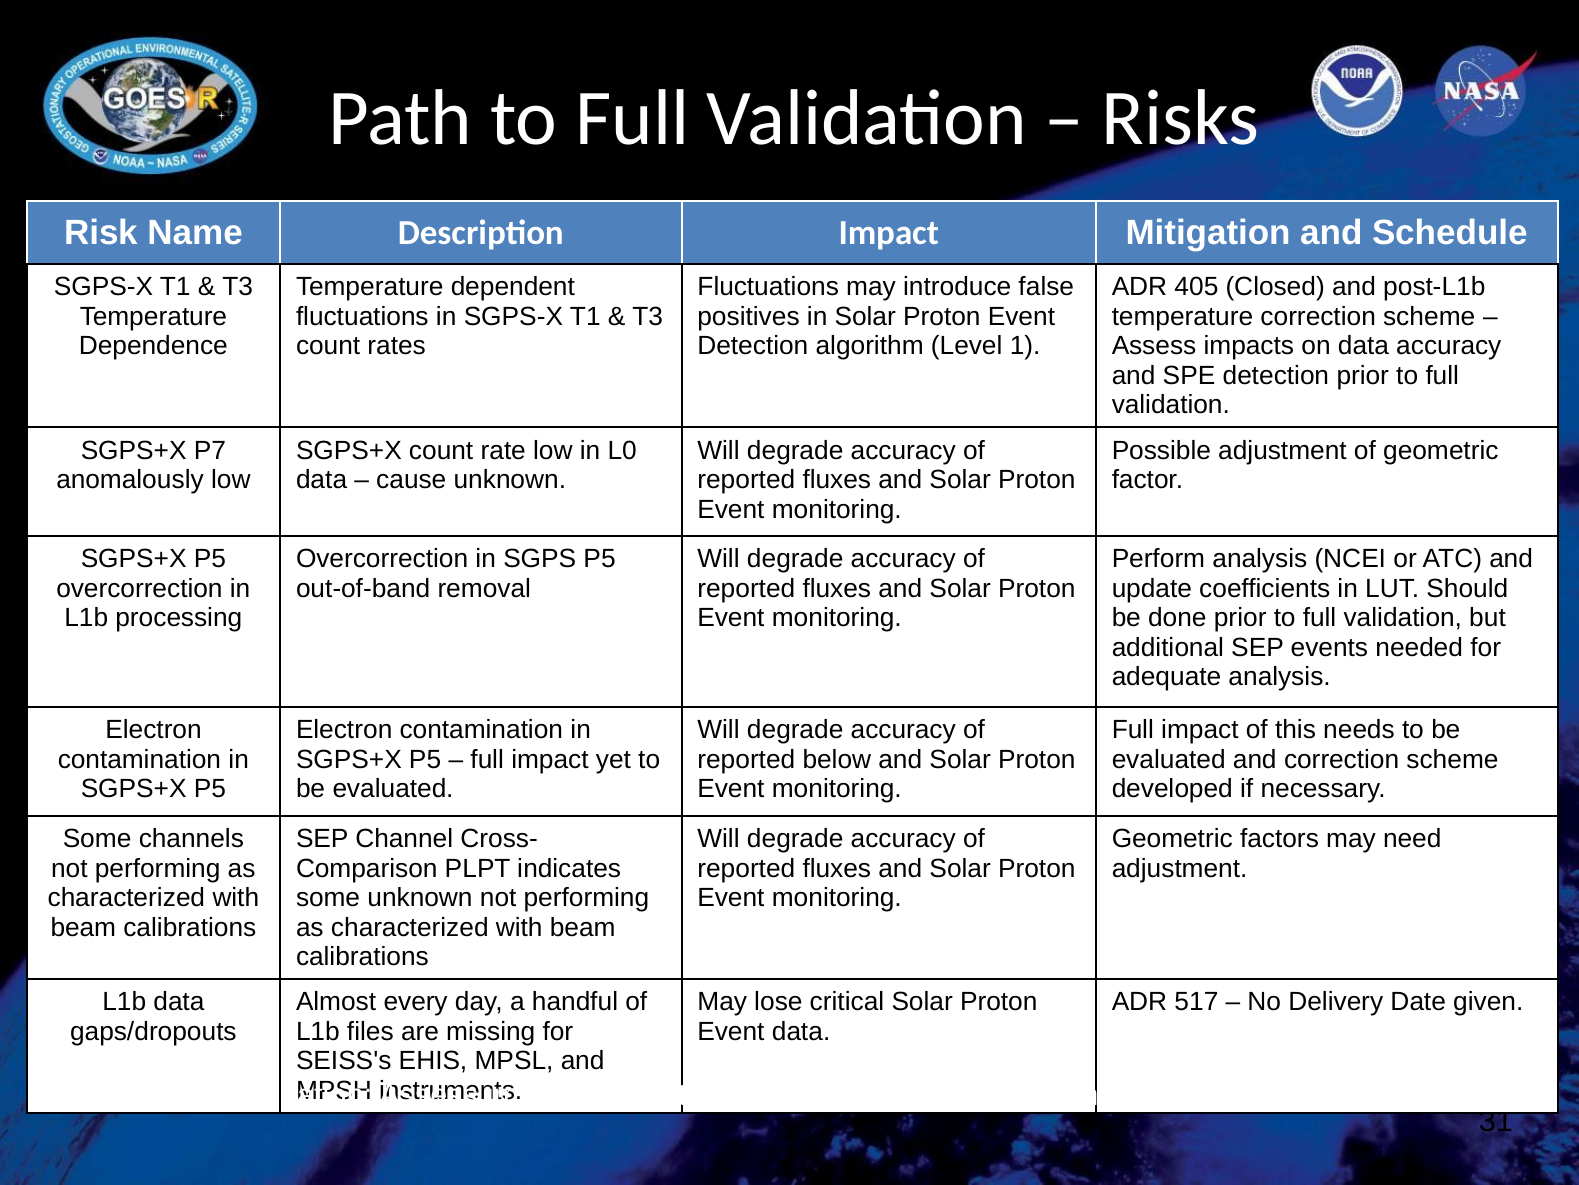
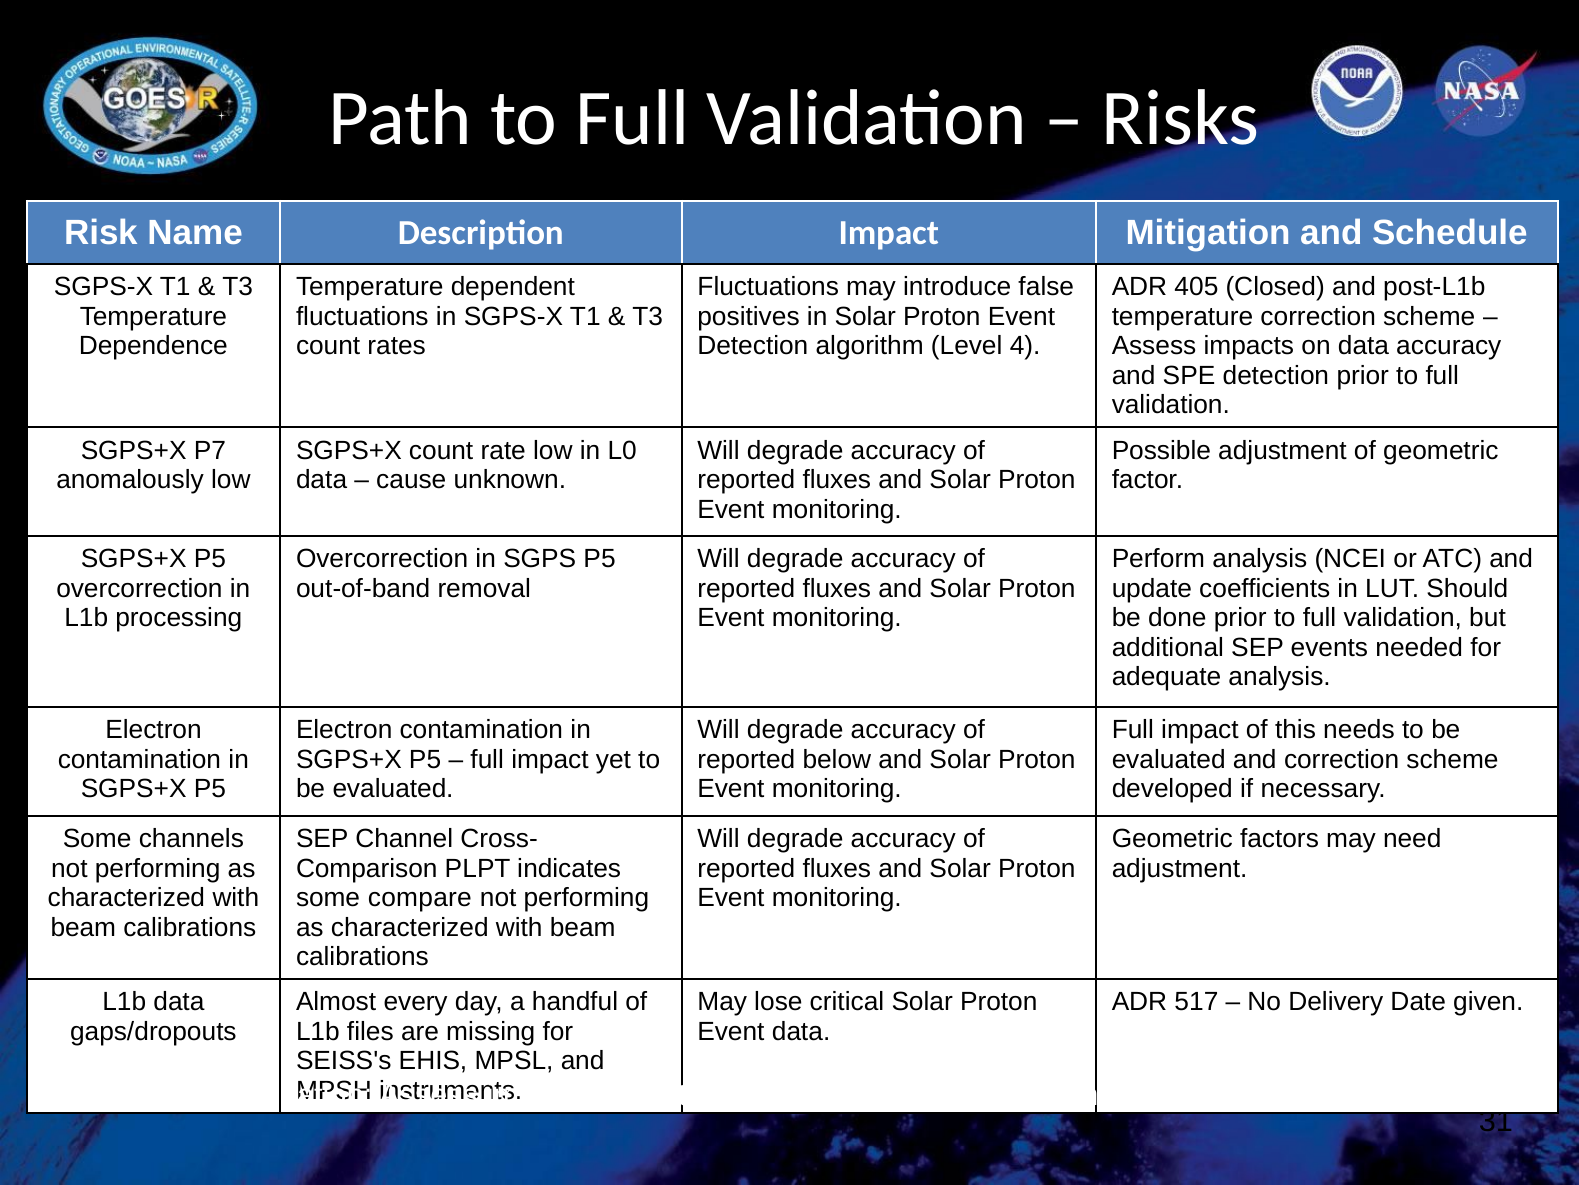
1: 1 -> 4
some unknown: unknown -> compare
